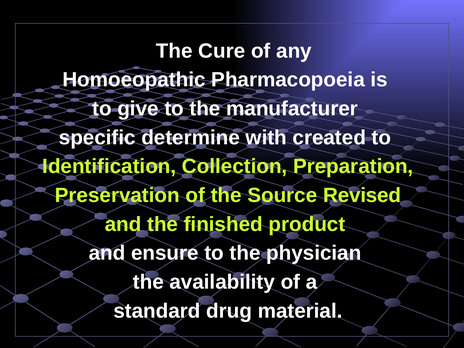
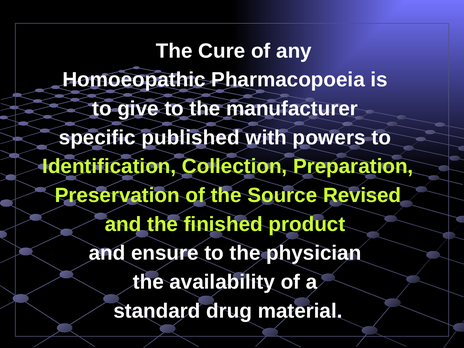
determine: determine -> published
created: created -> powers
